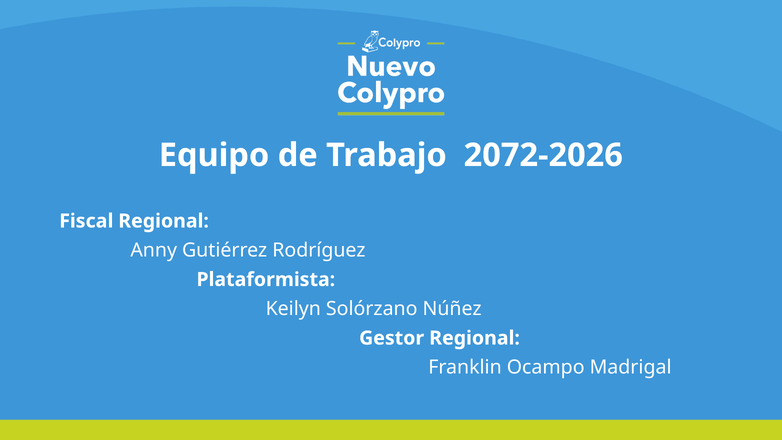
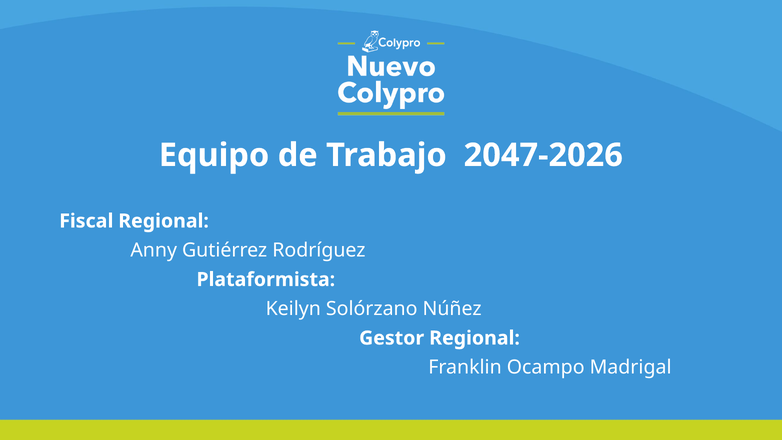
2072-2026: 2072-2026 -> 2047-2026
